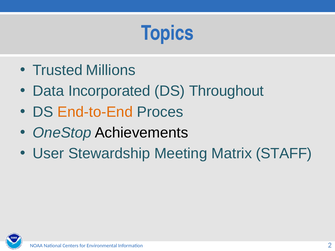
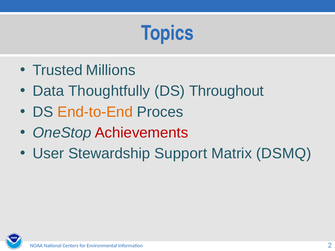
Incorporated: Incorporated -> Thoughtfully
Achievements colour: black -> red
Meeting: Meeting -> Support
STAFF: STAFF -> DSMQ
